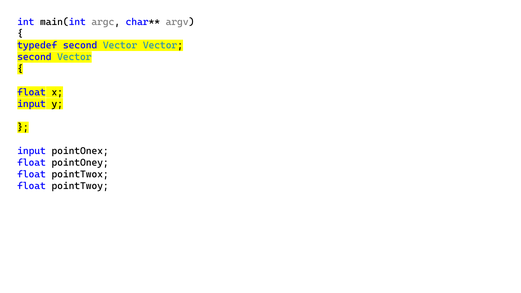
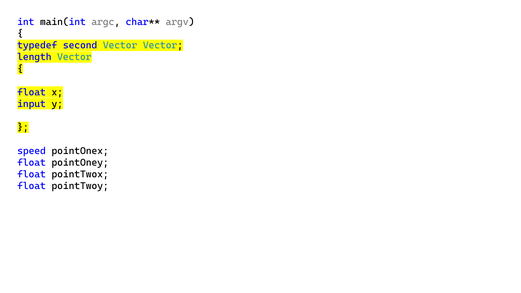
second at (34, 57): second -> length
input at (32, 151): input -> speed
